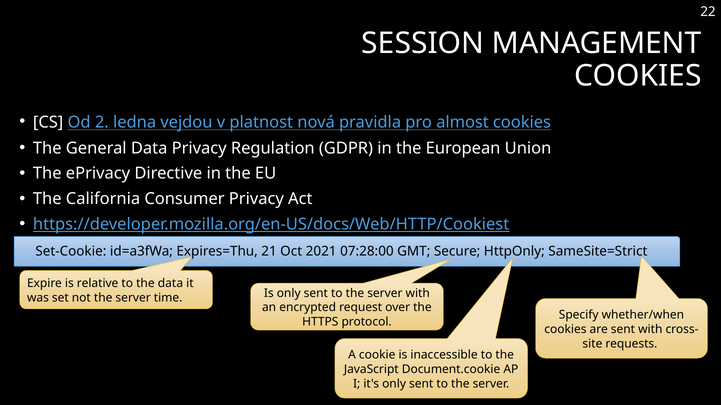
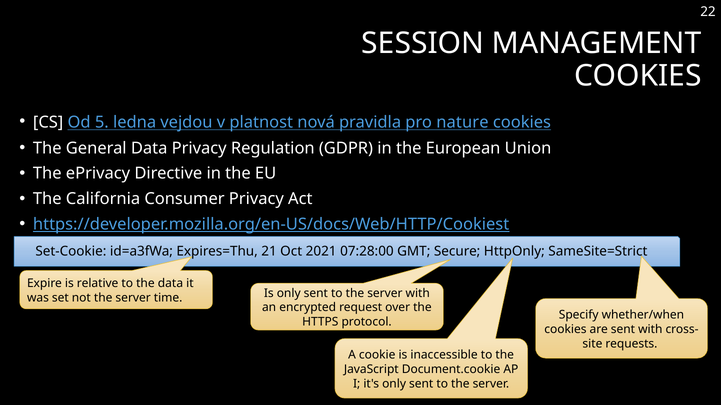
2: 2 -> 5
almost: almost -> nature
